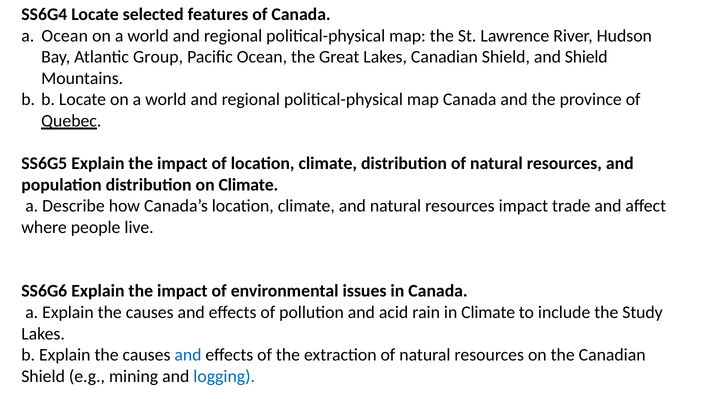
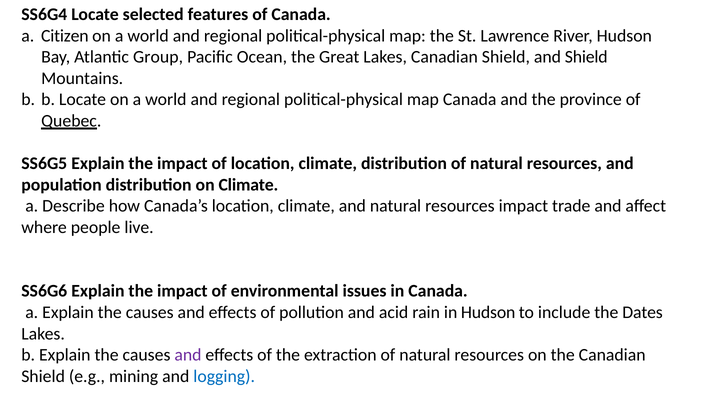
a Ocean: Ocean -> Citizen
in Climate: Climate -> Hudson
Study: Study -> Dates
and at (188, 355) colour: blue -> purple
